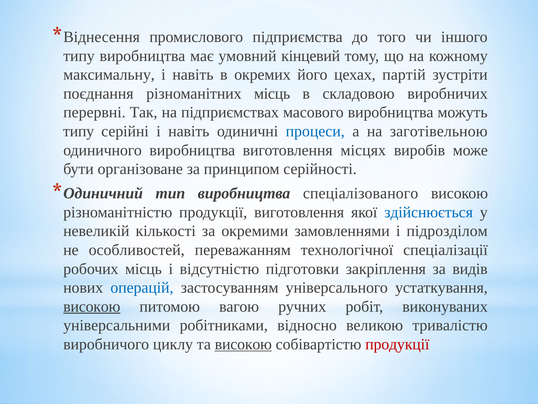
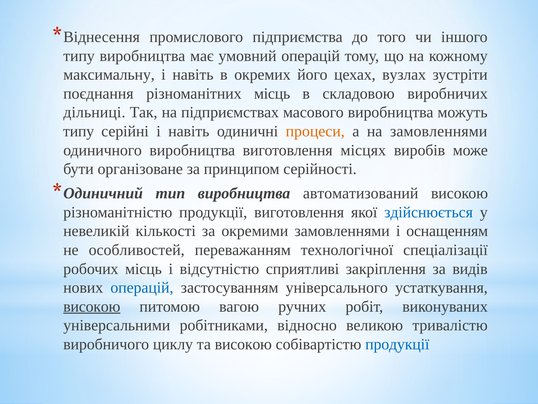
умовний кінцевий: кінцевий -> операцій
партій: партій -> вузлах
перервні: перервні -> дільниці
процеси colour: blue -> orange
на заготівельною: заготівельною -> замовленнями
спеціалізованого: спеціалізованого -> автоматизований
підрозділом: підрозділом -> оснащенням
підготовки: підготовки -> сприятливі
високою at (243, 344) underline: present -> none
продукції at (397, 344) colour: red -> blue
